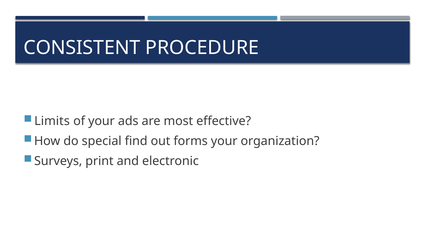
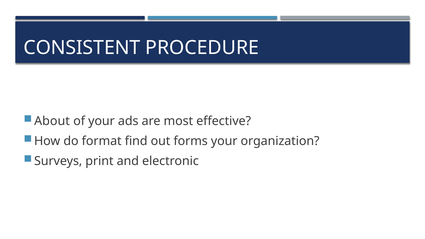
Limits: Limits -> About
special: special -> format
